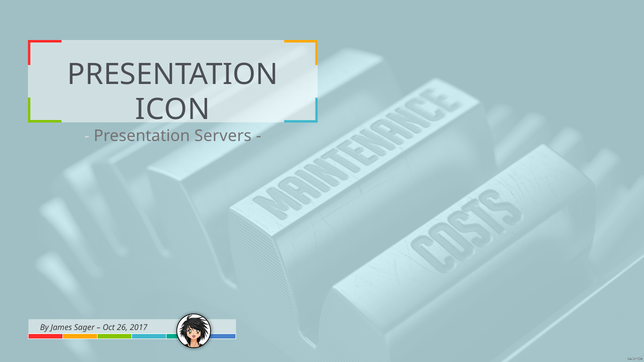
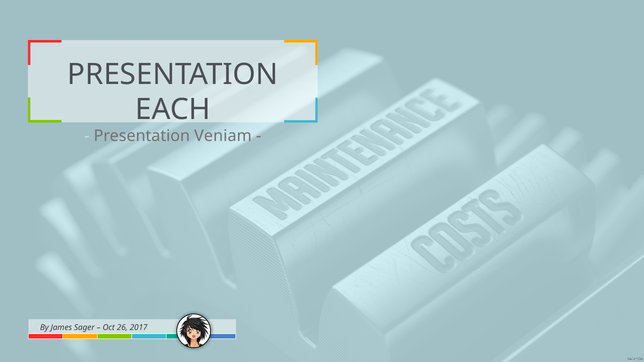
ICON: ICON -> EACH
Servers: Servers -> Veniam
